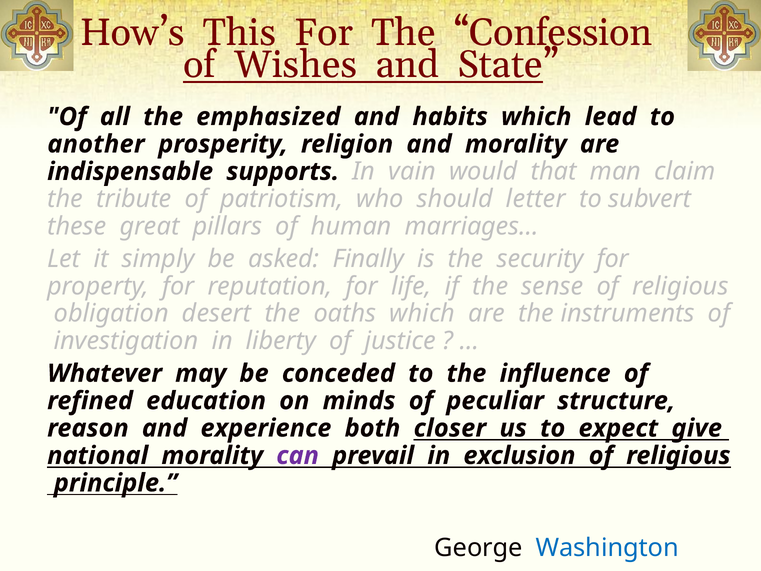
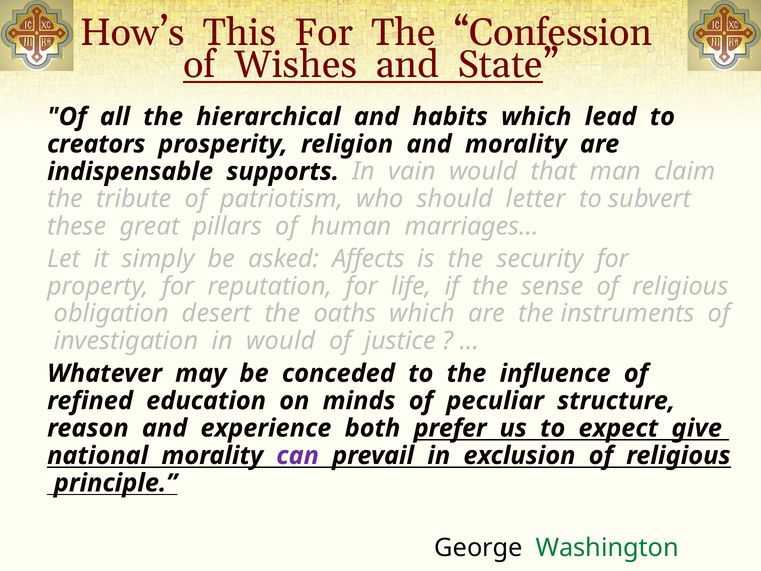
emphasized: emphasized -> hierarchical
another: another -> creators
Finally: Finally -> Affects
in liberty: liberty -> would
closer: closer -> prefer
Washington colour: blue -> green
